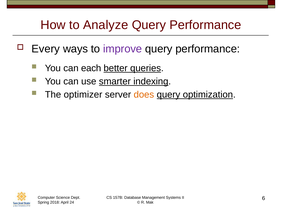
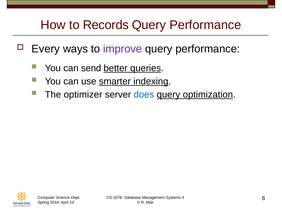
Analyze: Analyze -> Records
each: each -> send
does colour: orange -> blue
